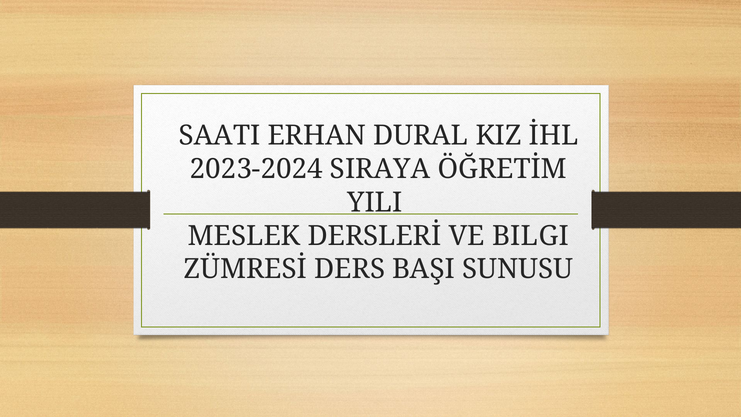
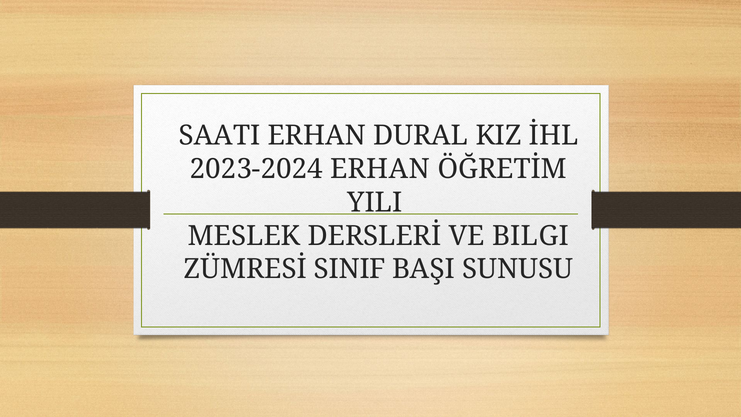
2023-2024 SIRAYA: SIRAYA -> ERHAN
DERS: DERS -> SINIF
